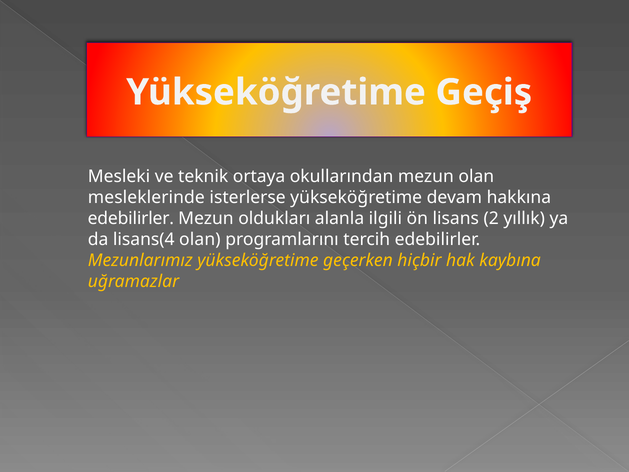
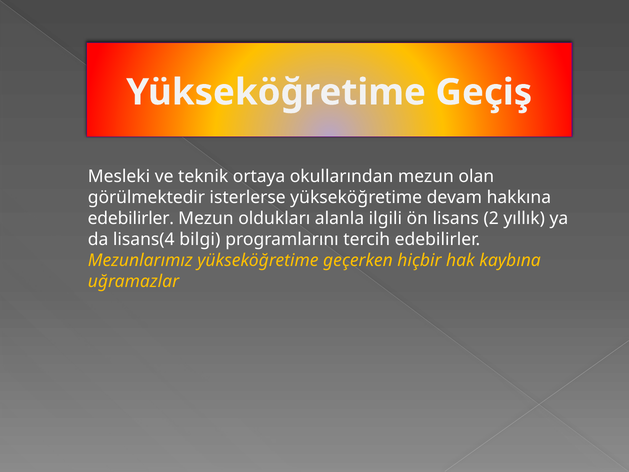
mesleklerinde: mesleklerinde -> görülmektedir
lisans(4 olan: olan -> bilgi
